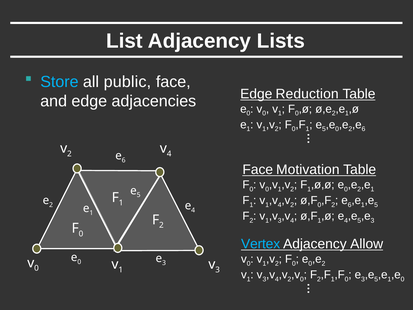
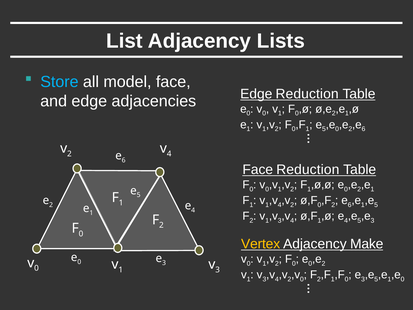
public: public -> model
Face Motivation: Motivation -> Reduction
Vertex colour: light blue -> yellow
Allow: Allow -> Make
